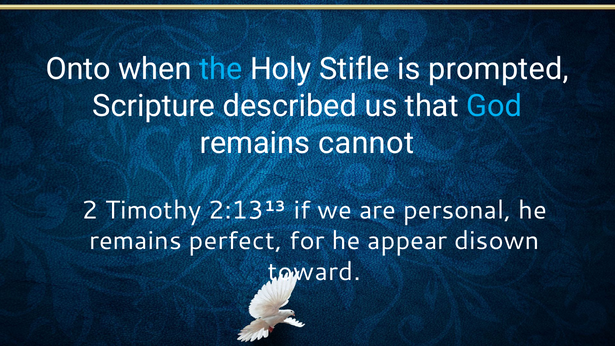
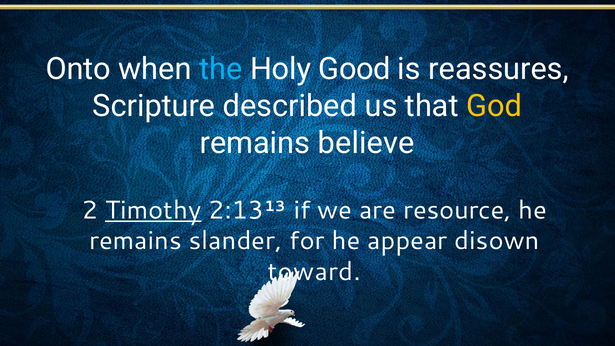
Stifle: Stifle -> Good
prompted: prompted -> reassures
God colour: light blue -> yellow
cannot: cannot -> believe
Timothy underline: none -> present
personal: personal -> resource
perfect: perfect -> slander
